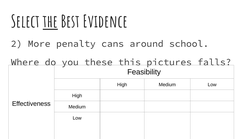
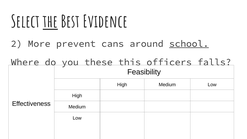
penalty: penalty -> prevent
school underline: none -> present
pictures: pictures -> officers
